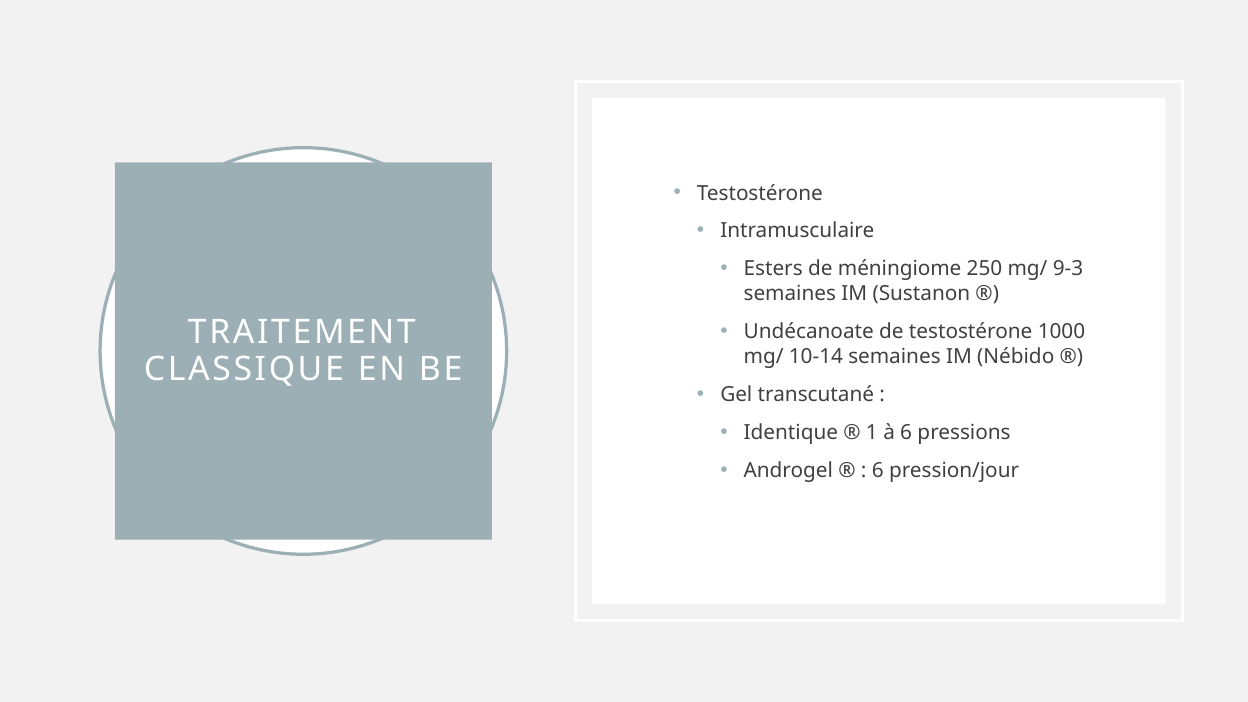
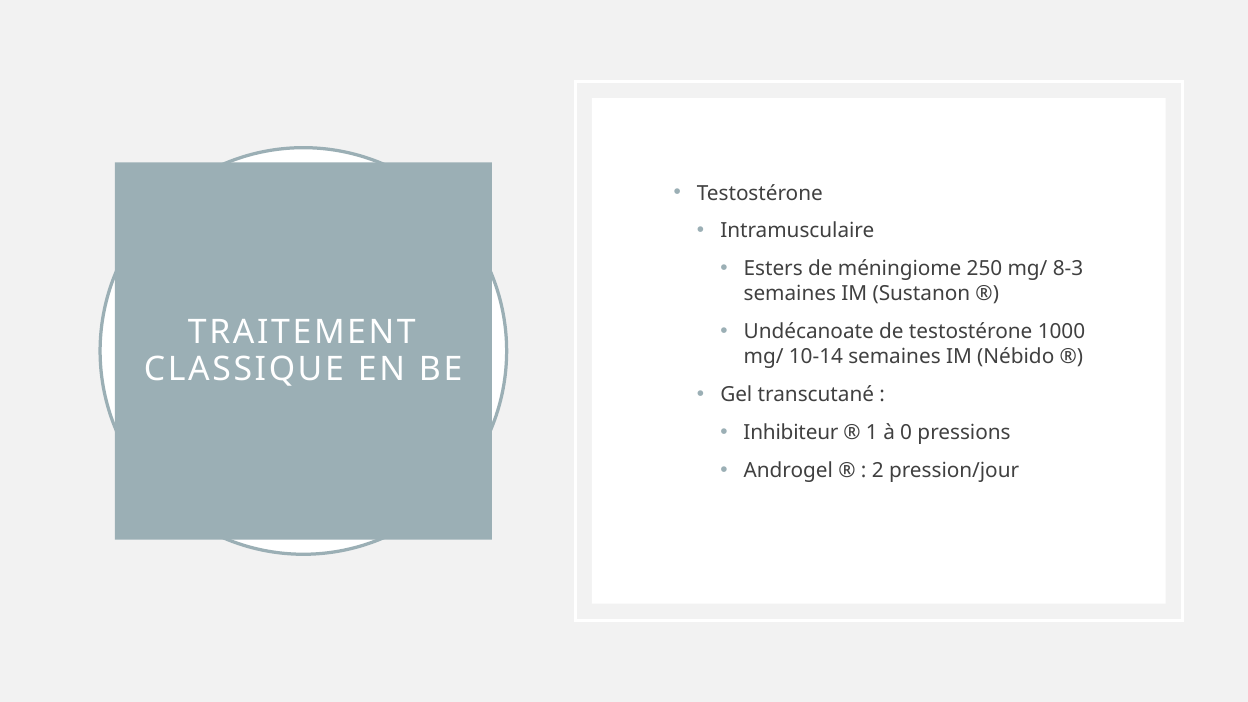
9-3: 9-3 -> 8-3
Identique: Identique -> Inhibiteur
à 6: 6 -> 0
6 at (878, 471): 6 -> 2
